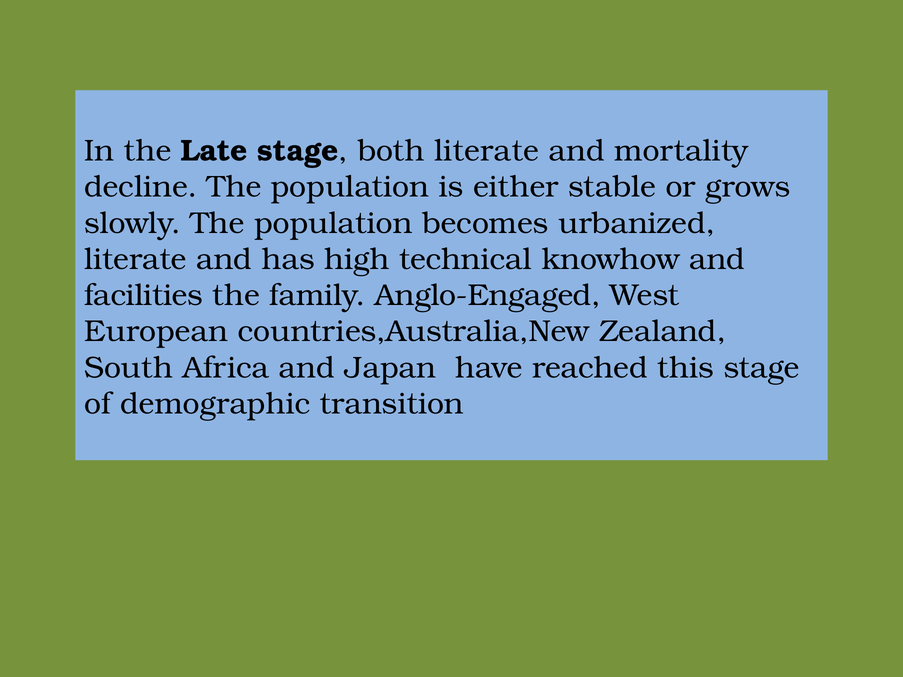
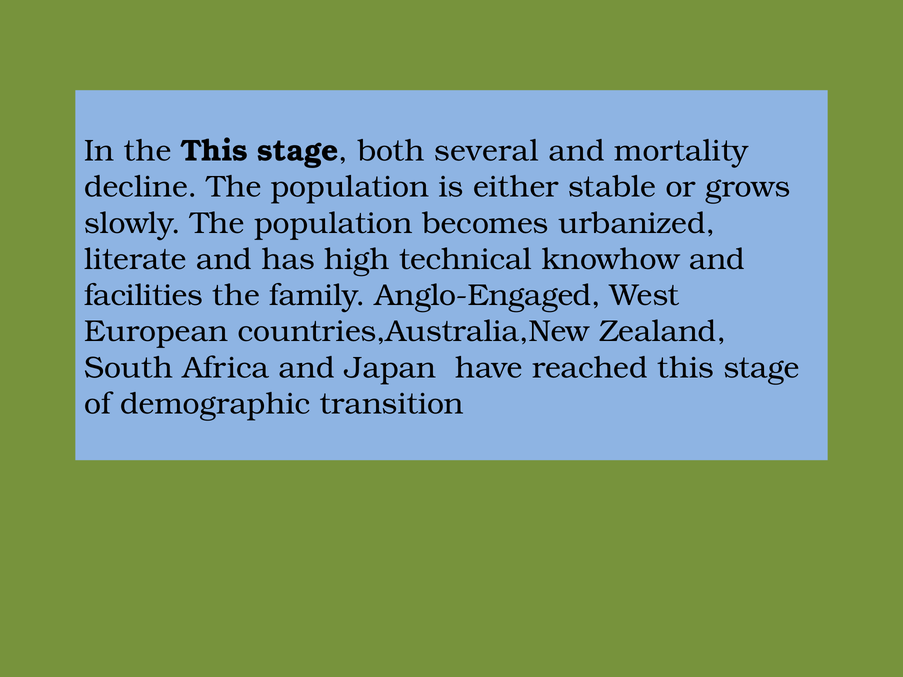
the Late: Late -> This
both literate: literate -> several
